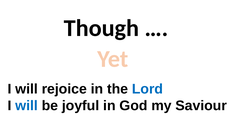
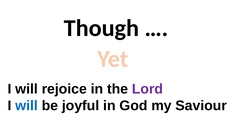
Lord colour: blue -> purple
